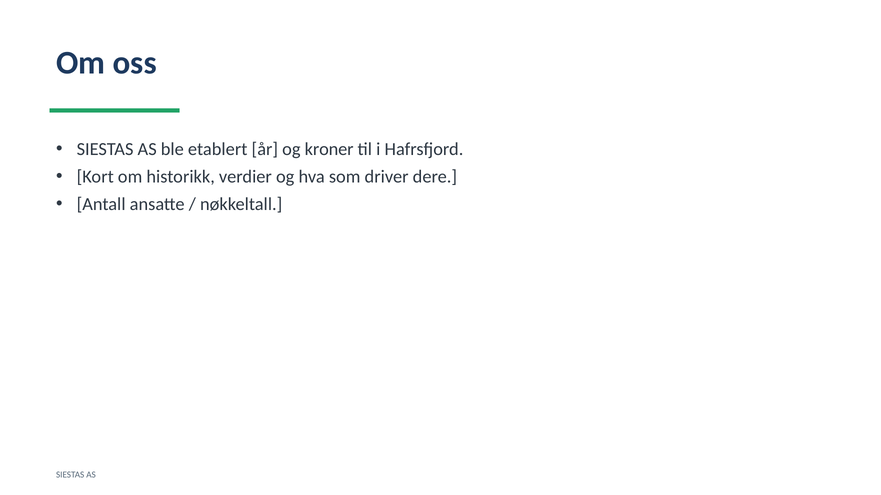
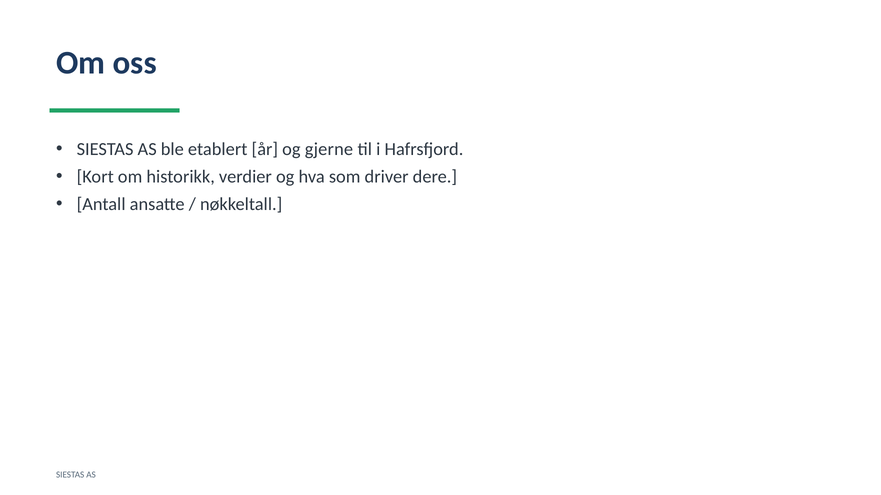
kroner: kroner -> gjerne
